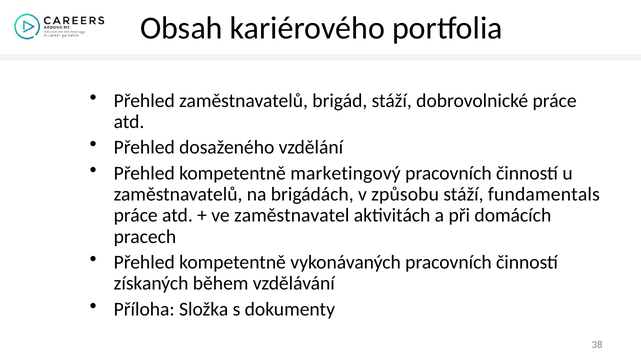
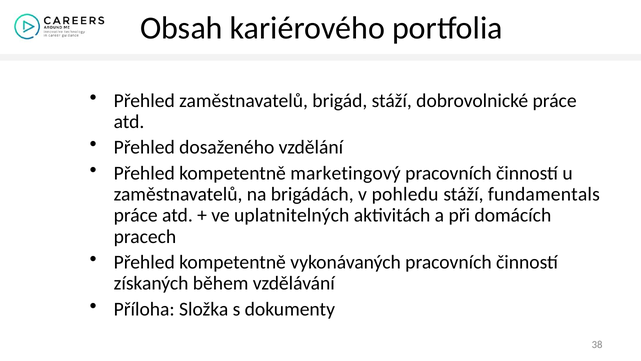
způsobu: způsobu -> pohledu
zaměstnavatel: zaměstnavatel -> uplatnitelných
